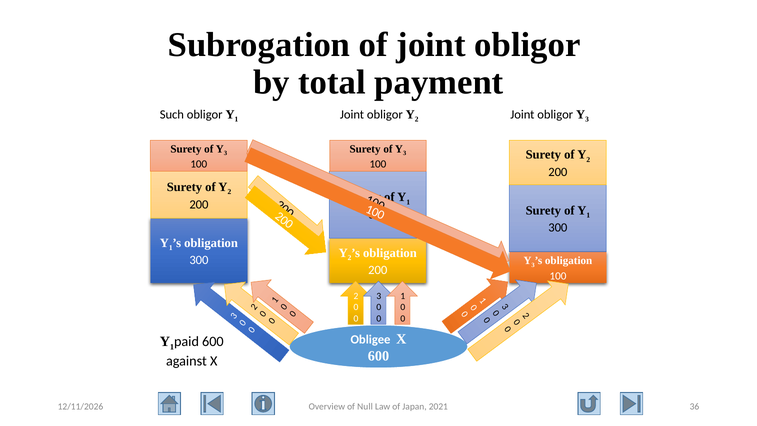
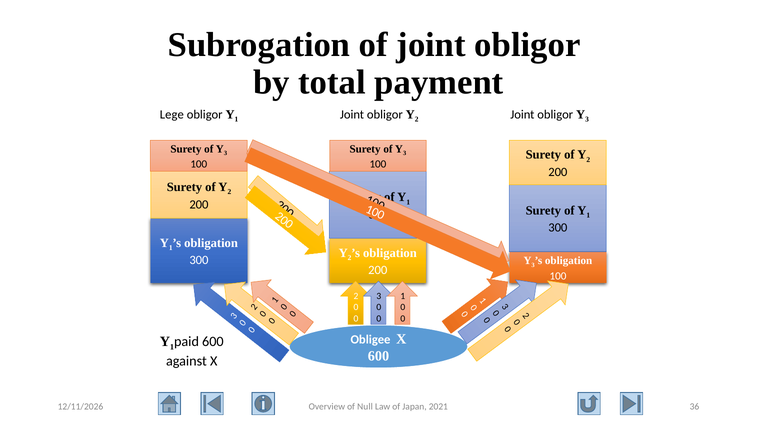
Such: Such -> Lege
